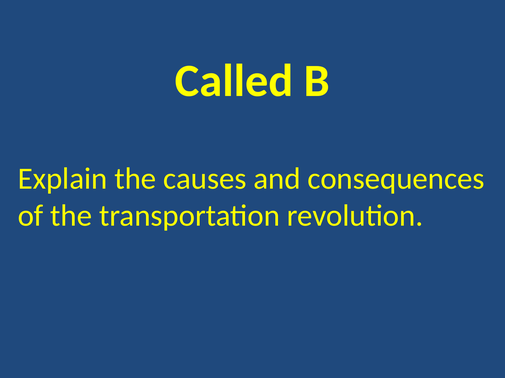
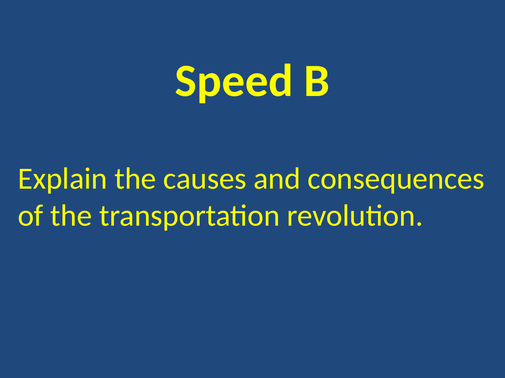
Called: Called -> Speed
